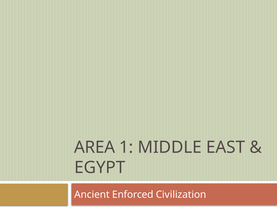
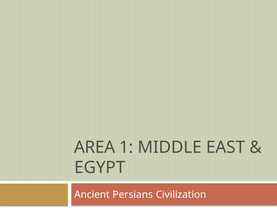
Enforced: Enforced -> Persians
